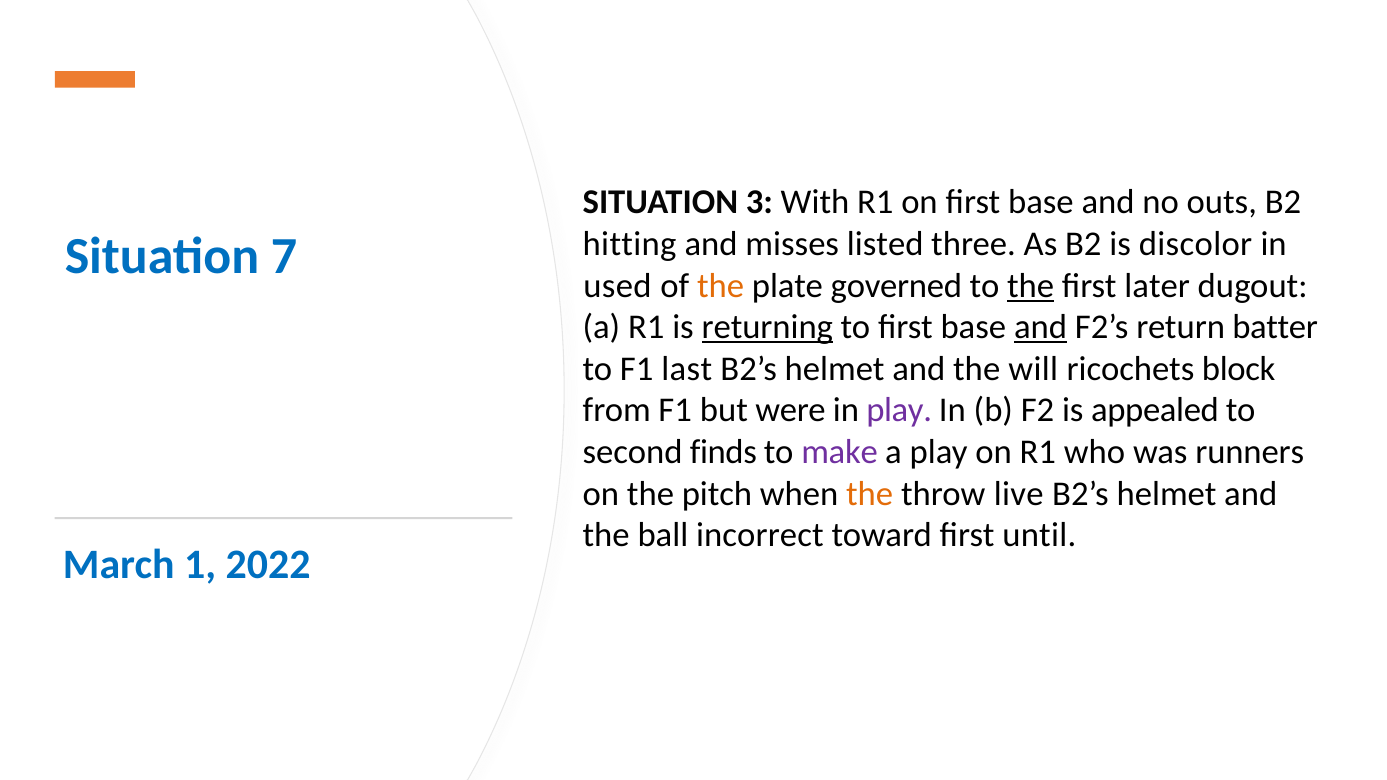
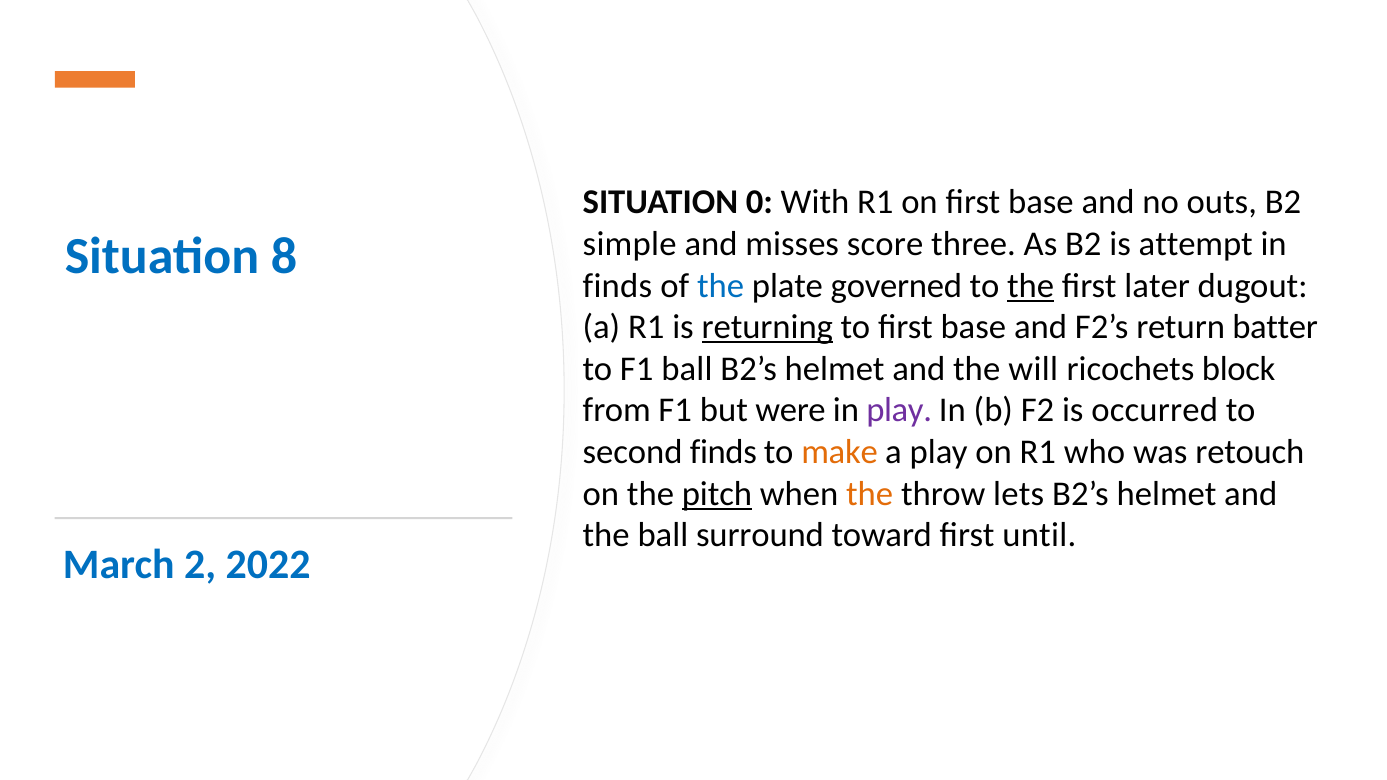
3: 3 -> 0
hitting: hitting -> simple
listed: listed -> score
discolor: discolor -> attempt
7: 7 -> 8
used at (617, 286): used -> finds
the at (721, 286) colour: orange -> blue
and at (1041, 327) underline: present -> none
F1 last: last -> ball
appealed: appealed -> occurred
make colour: purple -> orange
runners: runners -> retouch
pitch underline: none -> present
live: live -> lets
incorrect: incorrect -> surround
1: 1 -> 2
